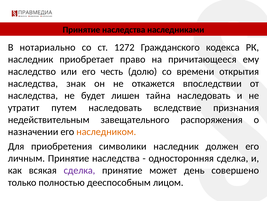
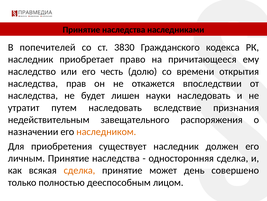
нотариально: нотариально -> попечителей
1272: 1272 -> 3830
знак: знак -> прав
тайна: тайна -> науки
символики: символики -> существует
сделка at (79, 170) colour: purple -> orange
